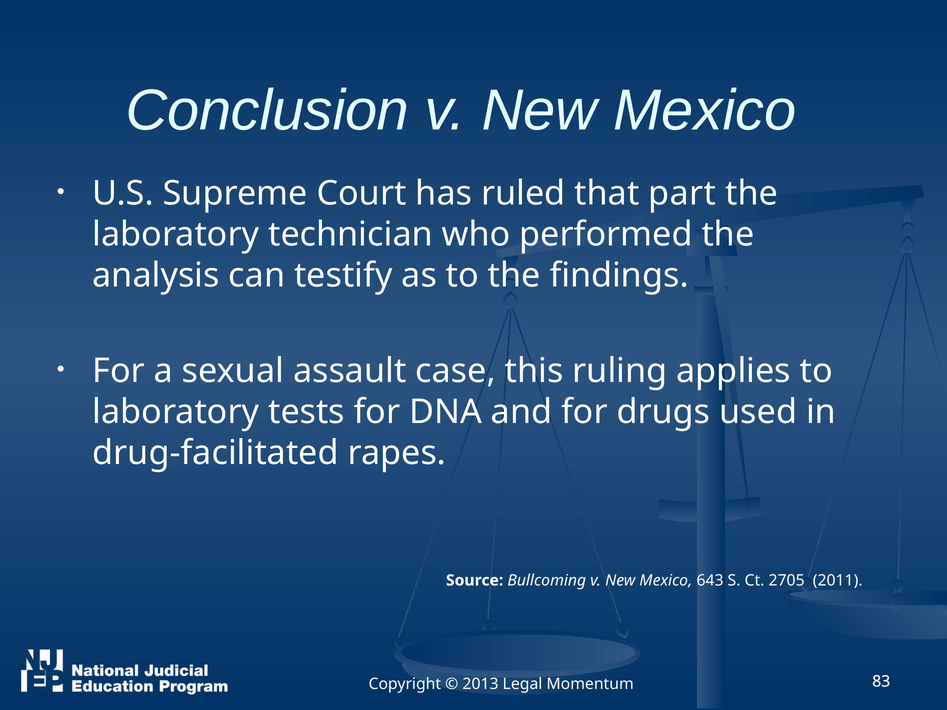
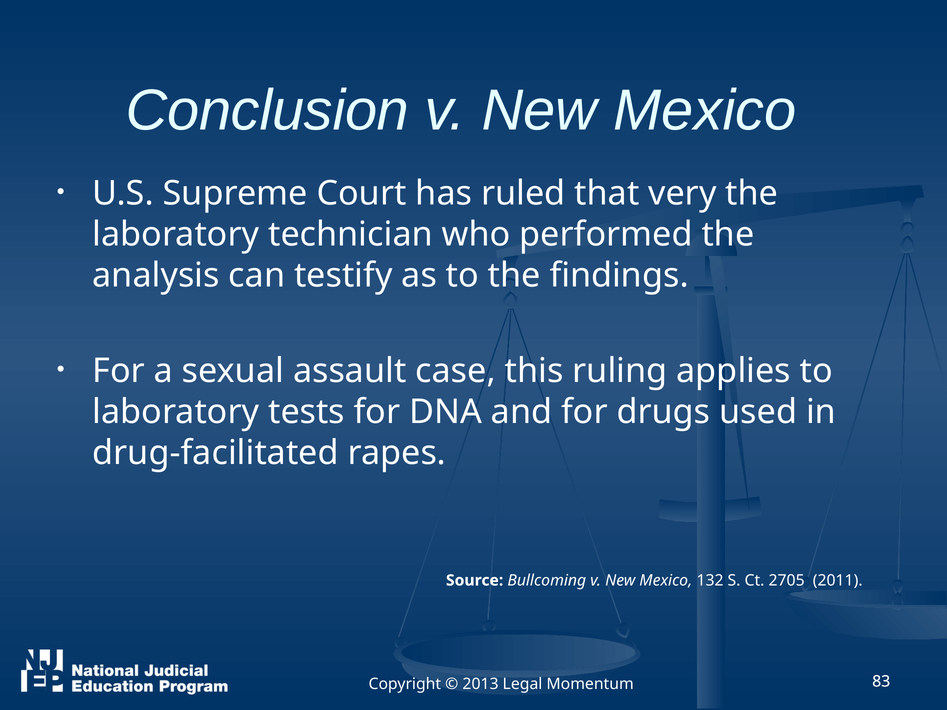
part: part -> very
643: 643 -> 132
